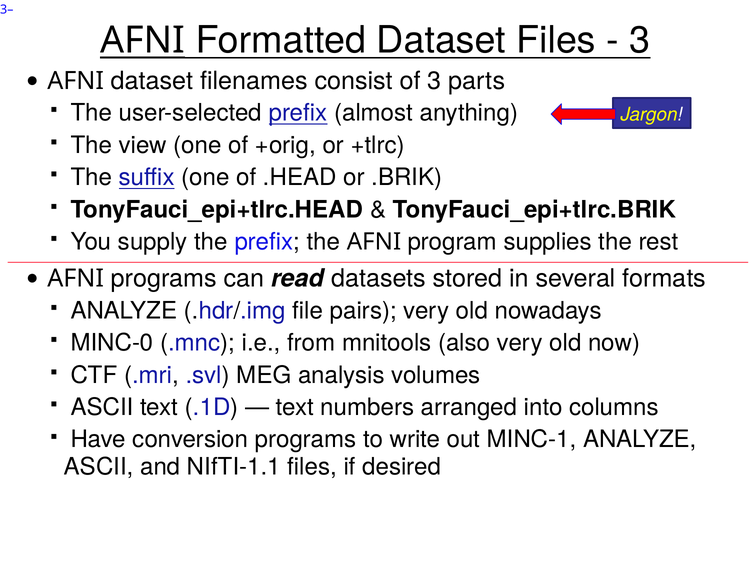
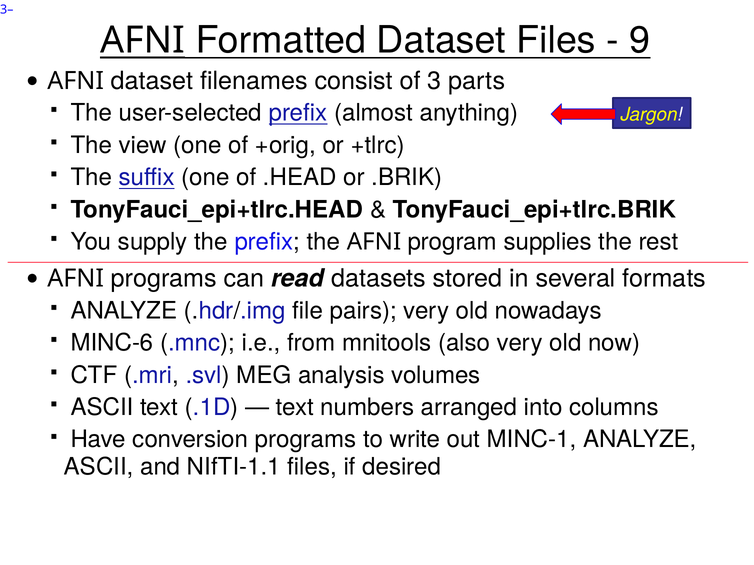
3 at (640, 41): 3 -> 9
MINC-0: MINC-0 -> MINC-6
